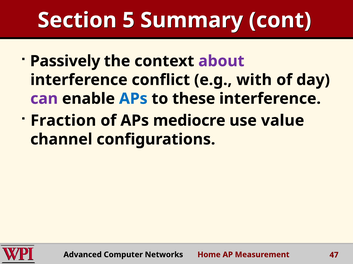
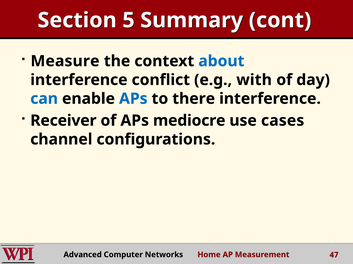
Passively: Passively -> Measure
about colour: purple -> blue
can colour: purple -> blue
these: these -> there
Fraction: Fraction -> Receiver
value: value -> cases
